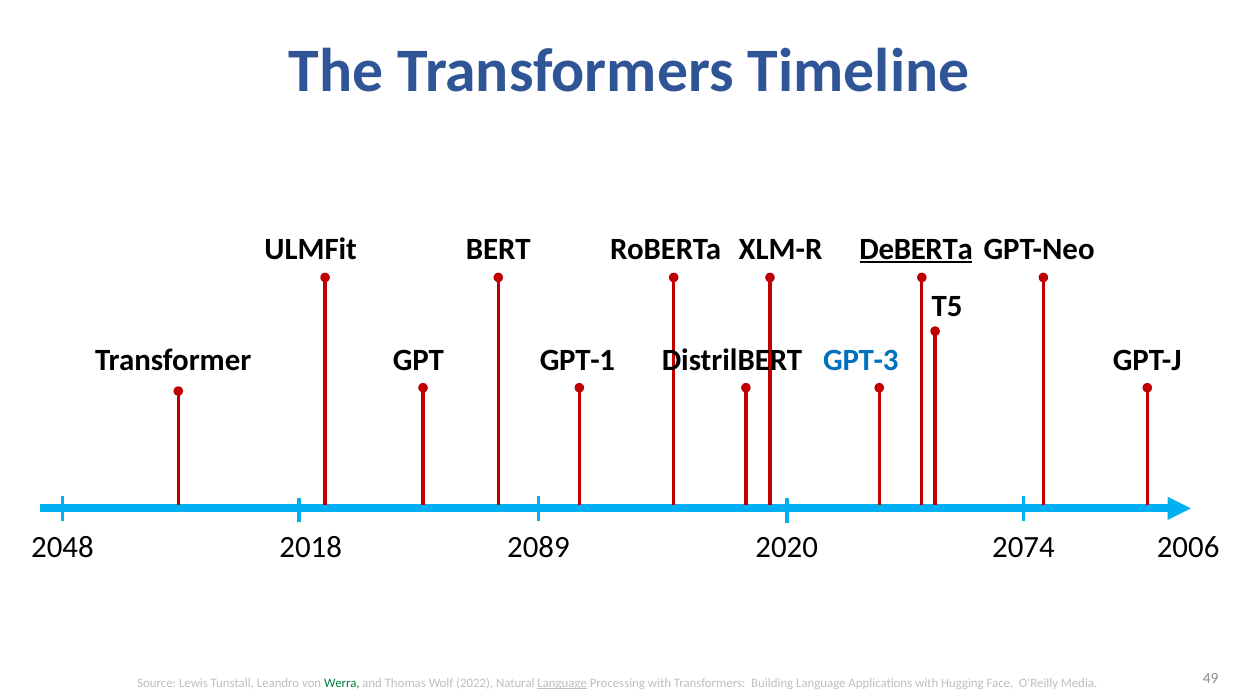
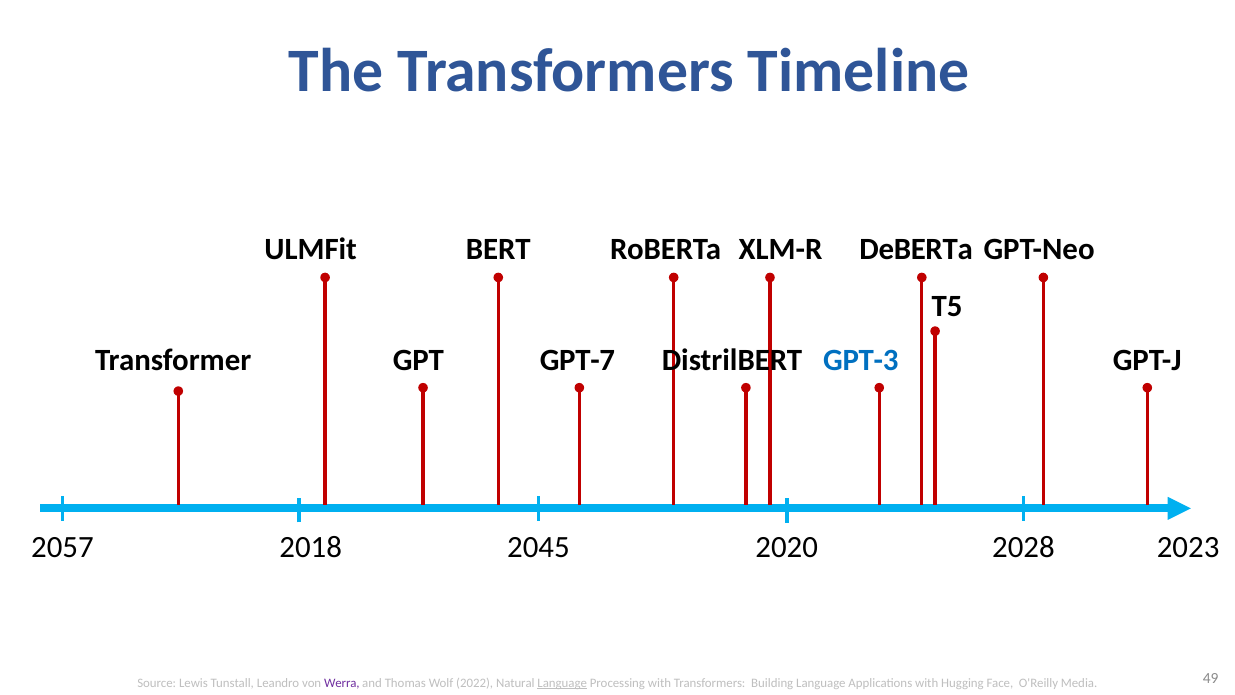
DeBERTa underline: present -> none
GPT-1: GPT-1 -> GPT-7
2048: 2048 -> 2057
2089: 2089 -> 2045
2074: 2074 -> 2028
2006: 2006 -> 2023
Werra colour: green -> purple
